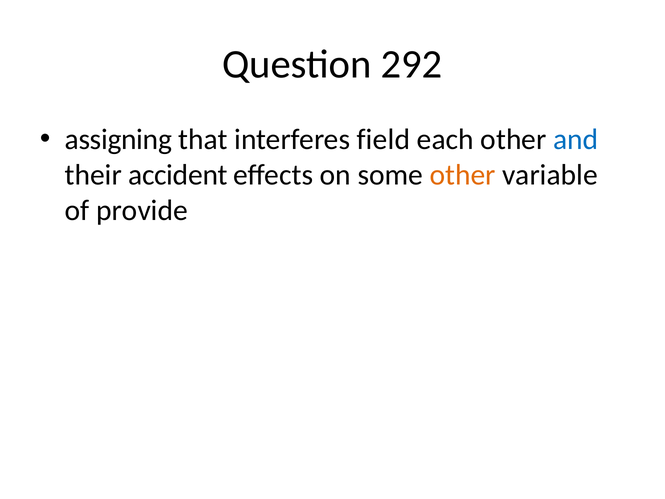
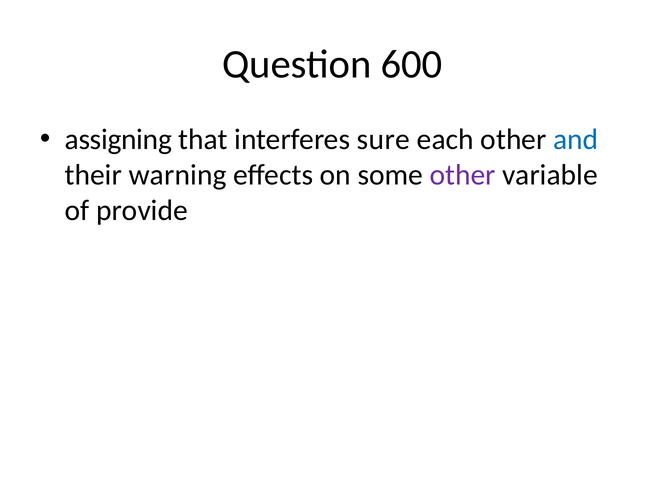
292: 292 -> 600
field: field -> sure
accident: accident -> warning
other at (463, 175) colour: orange -> purple
